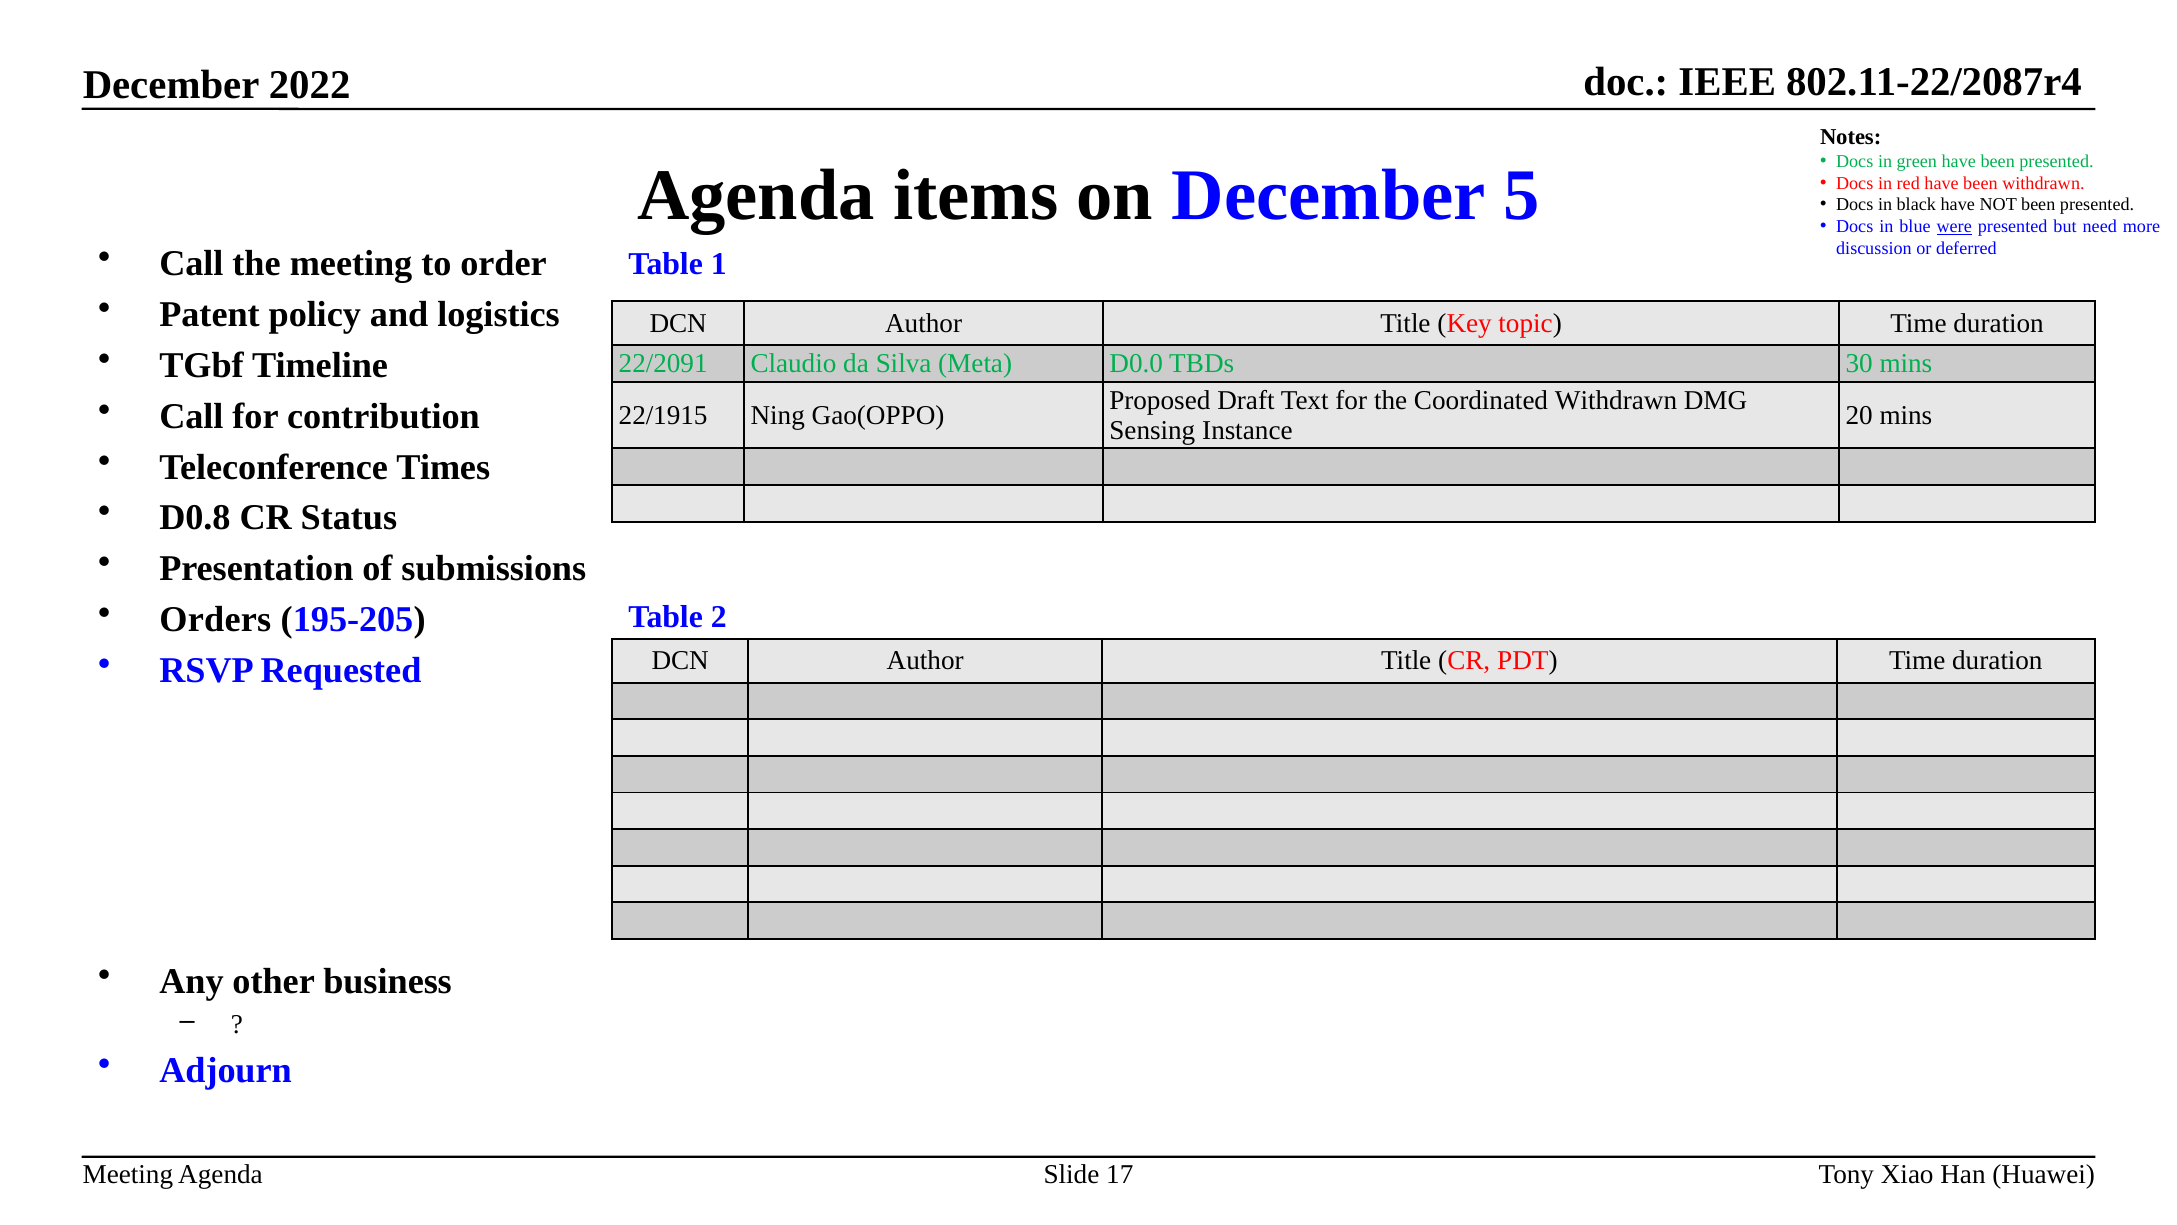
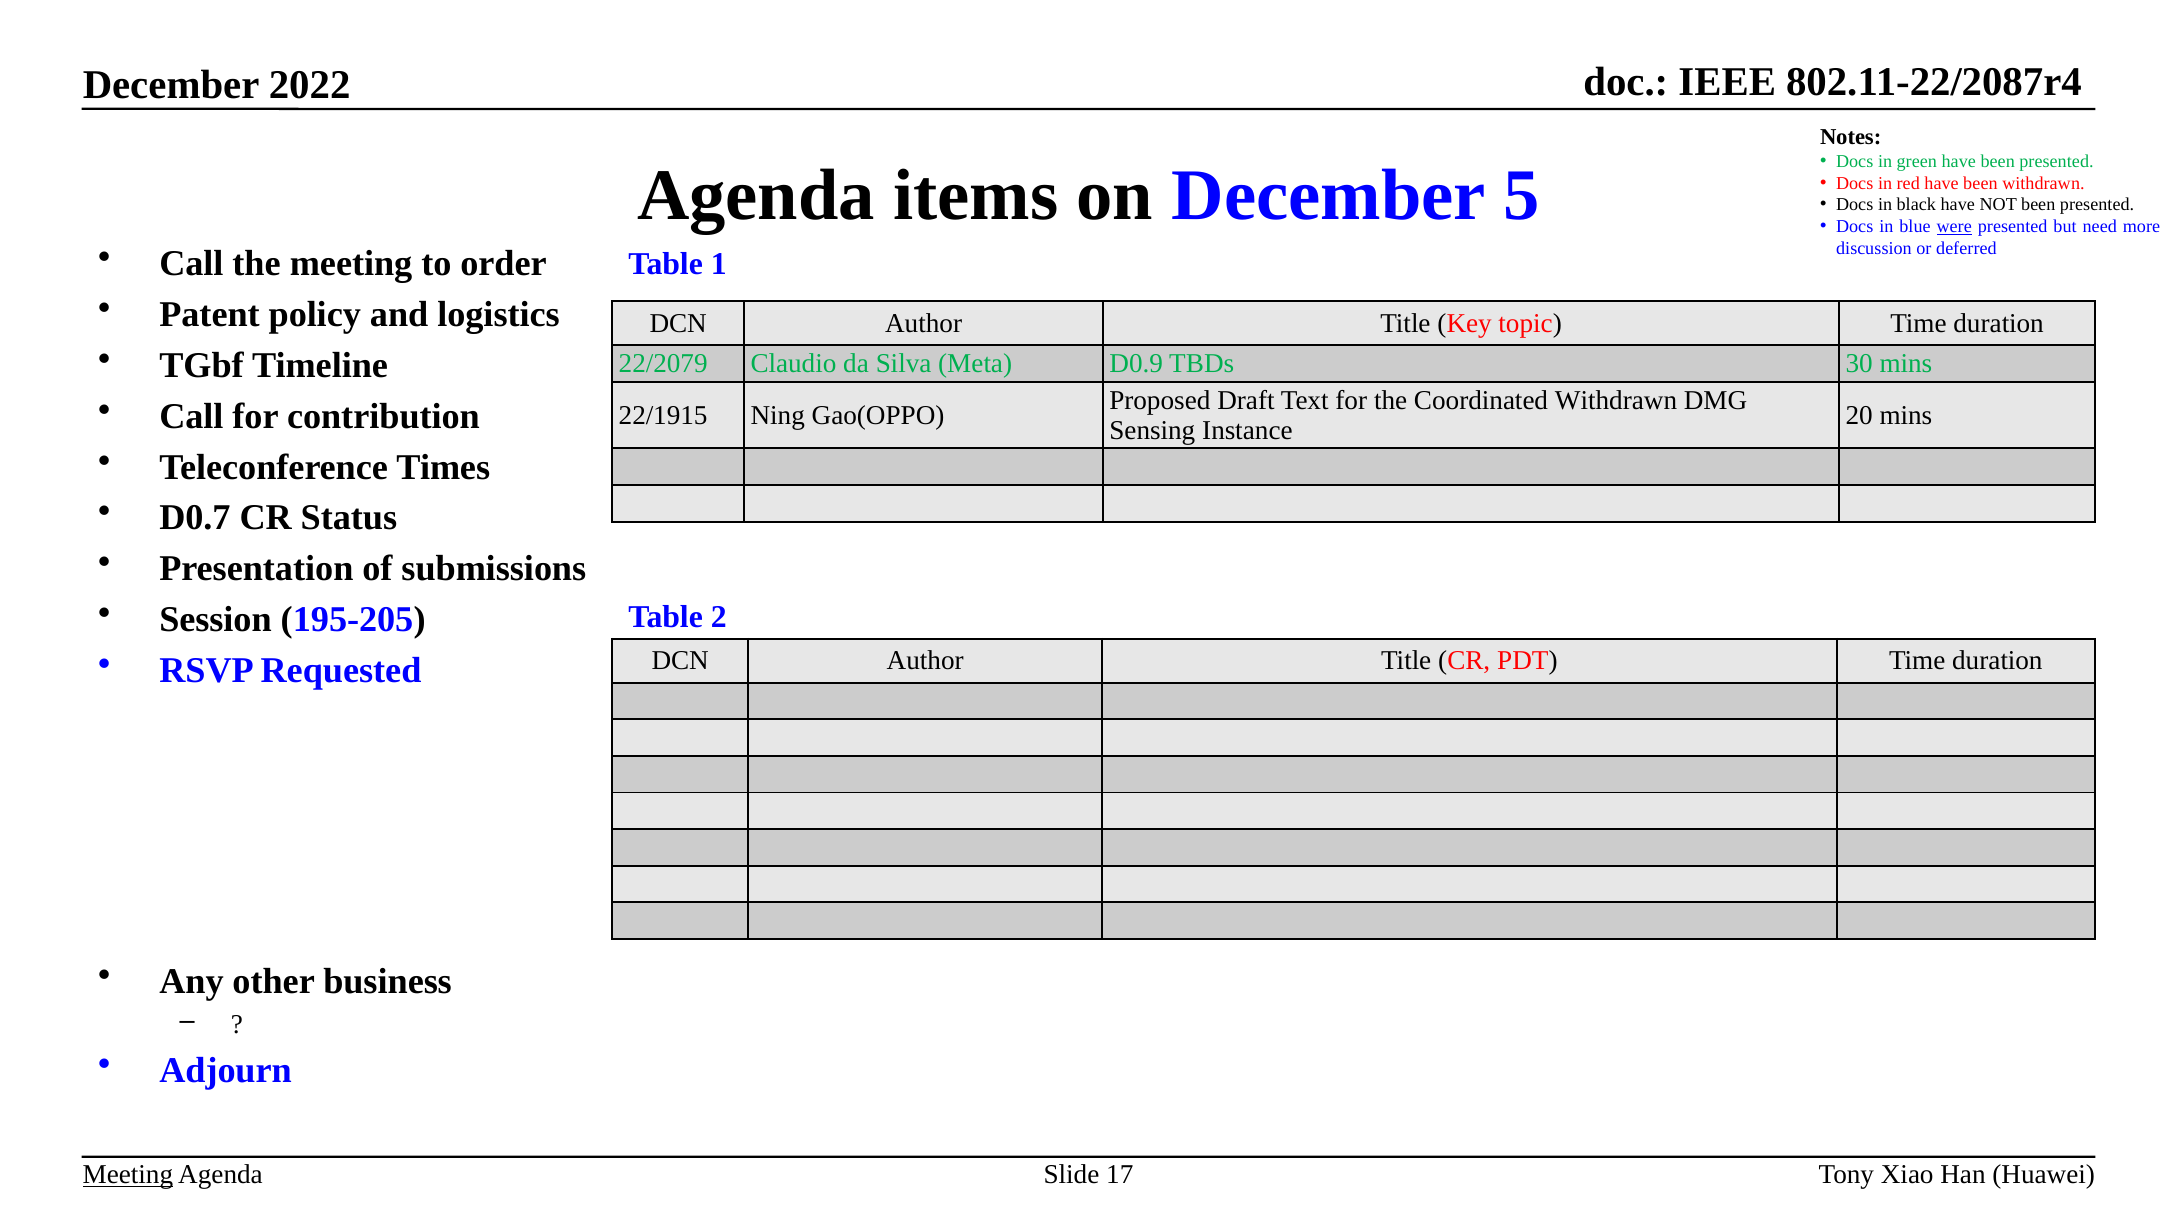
22/2091: 22/2091 -> 22/2079
D0.0: D0.0 -> D0.9
D0.8: D0.8 -> D0.7
Orders: Orders -> Session
Meeting at (128, 1174) underline: none -> present
